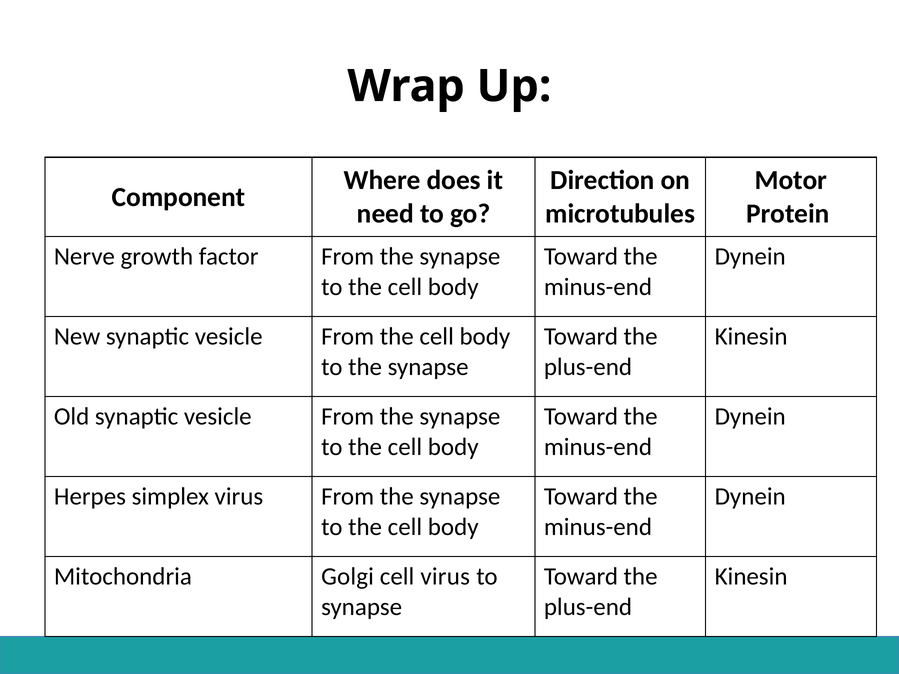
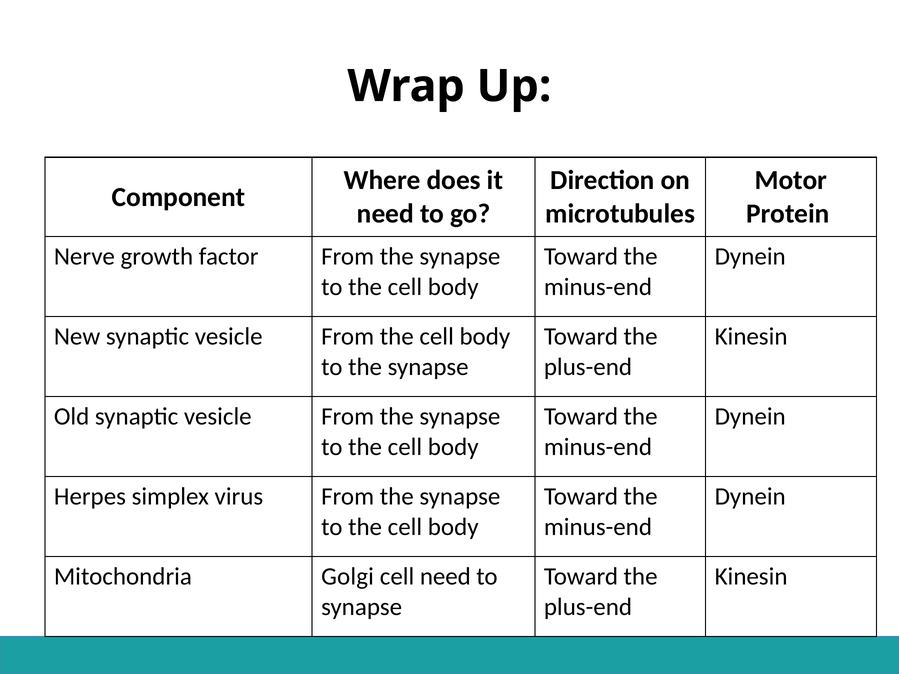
cell virus: virus -> need
